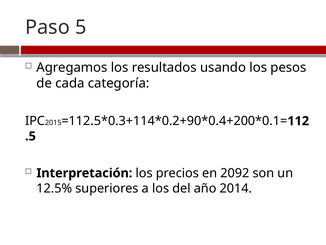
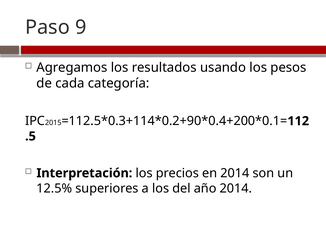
5: 5 -> 9
en 2092: 2092 -> 2014
